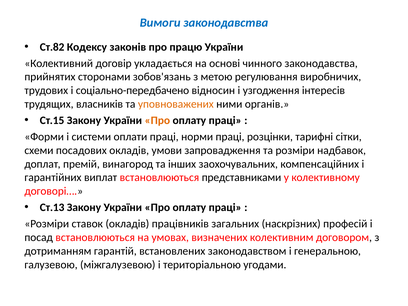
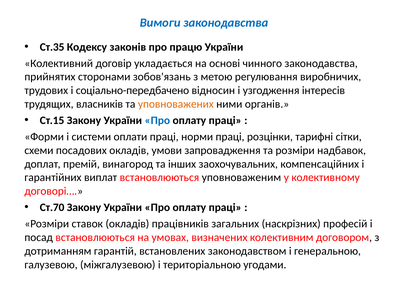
Ст.82: Ст.82 -> Ст.35
Про at (157, 120) colour: orange -> blue
представниками: представниками -> уповноваженим
Ст.13: Ст.13 -> Ст.70
